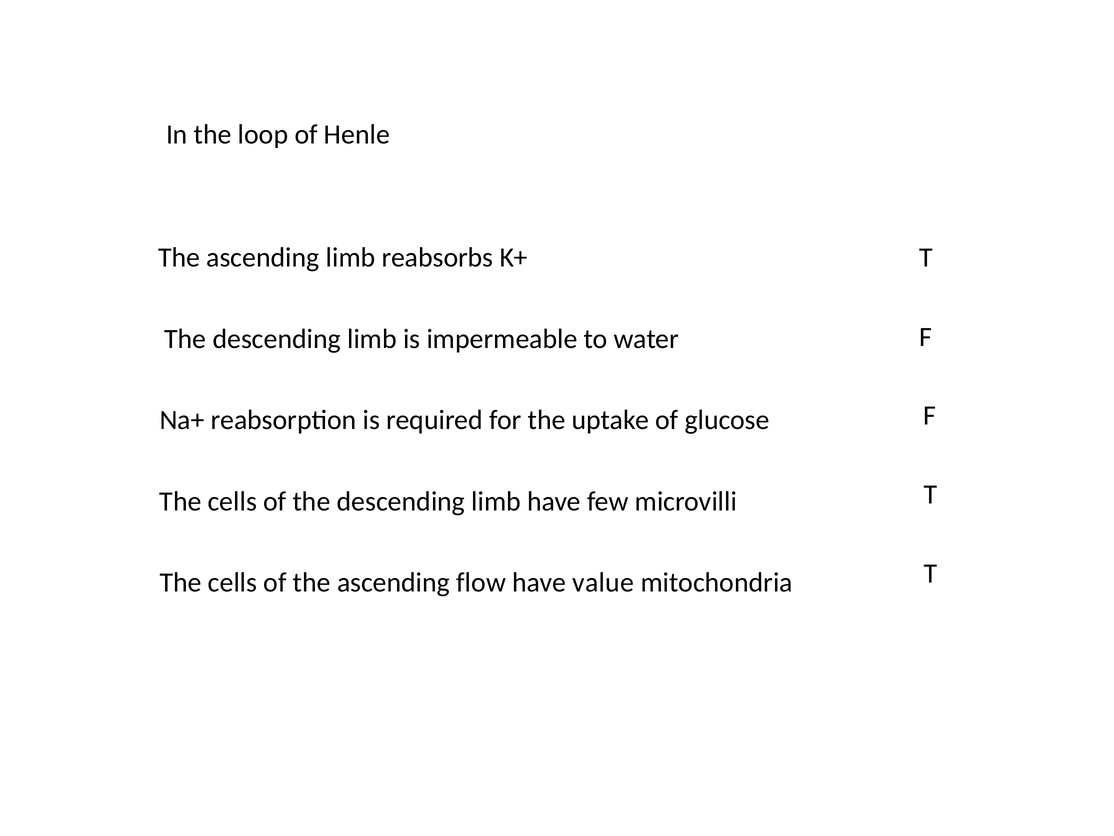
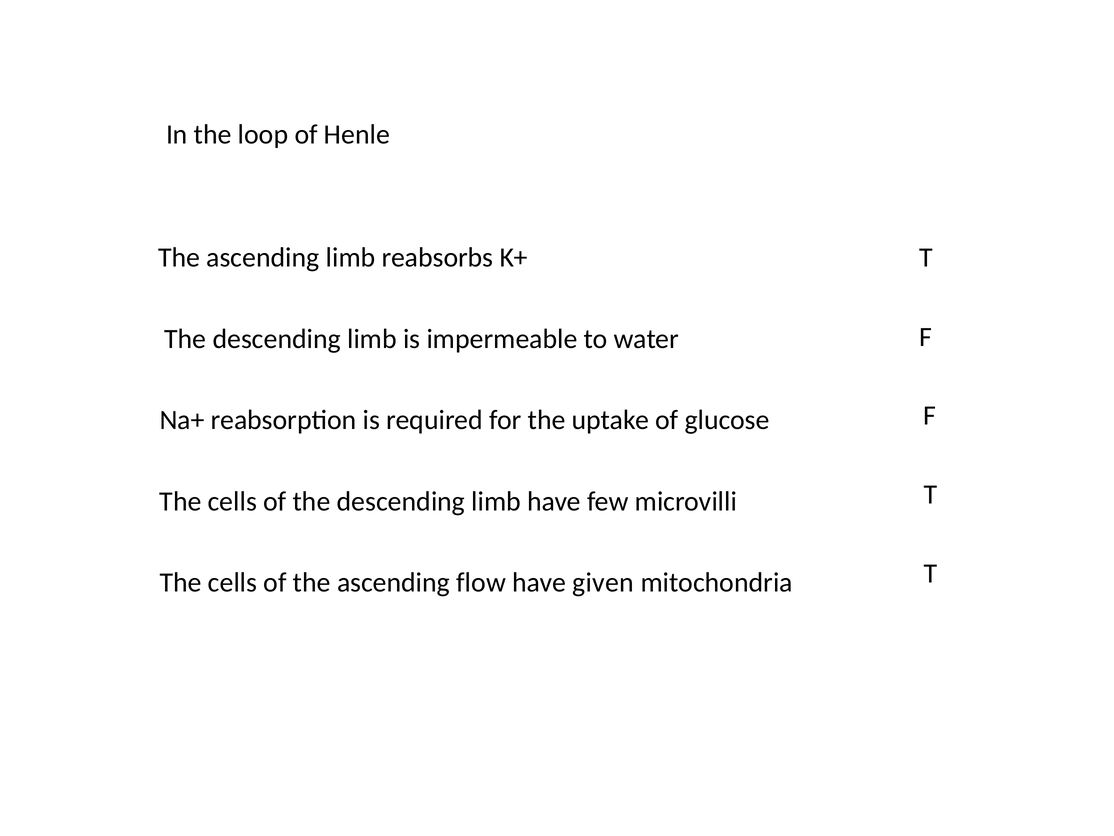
value: value -> given
